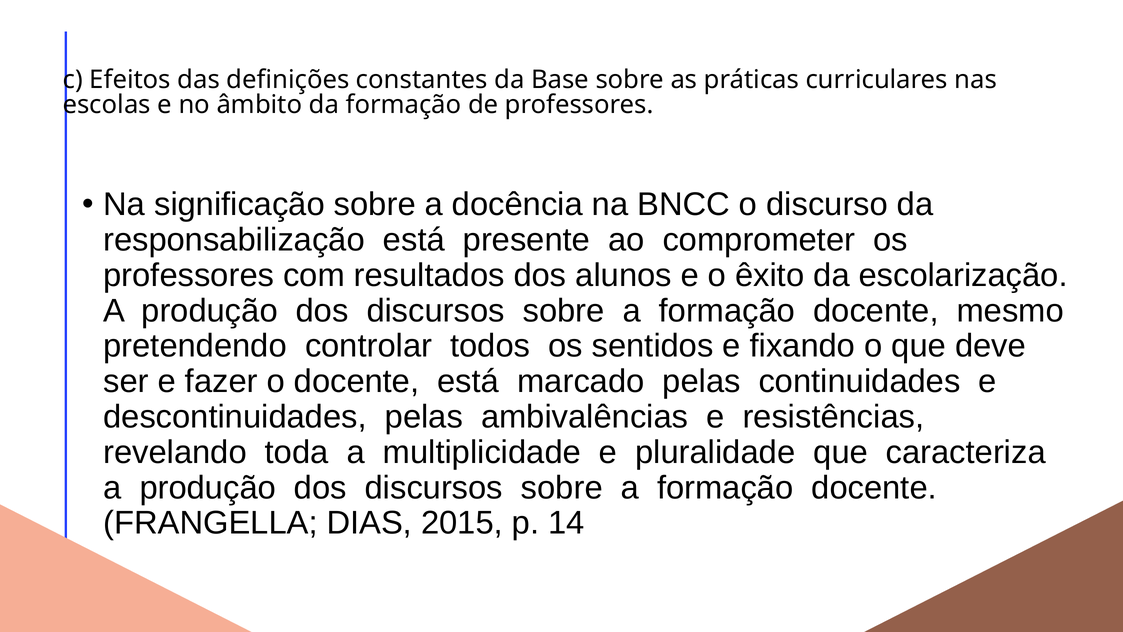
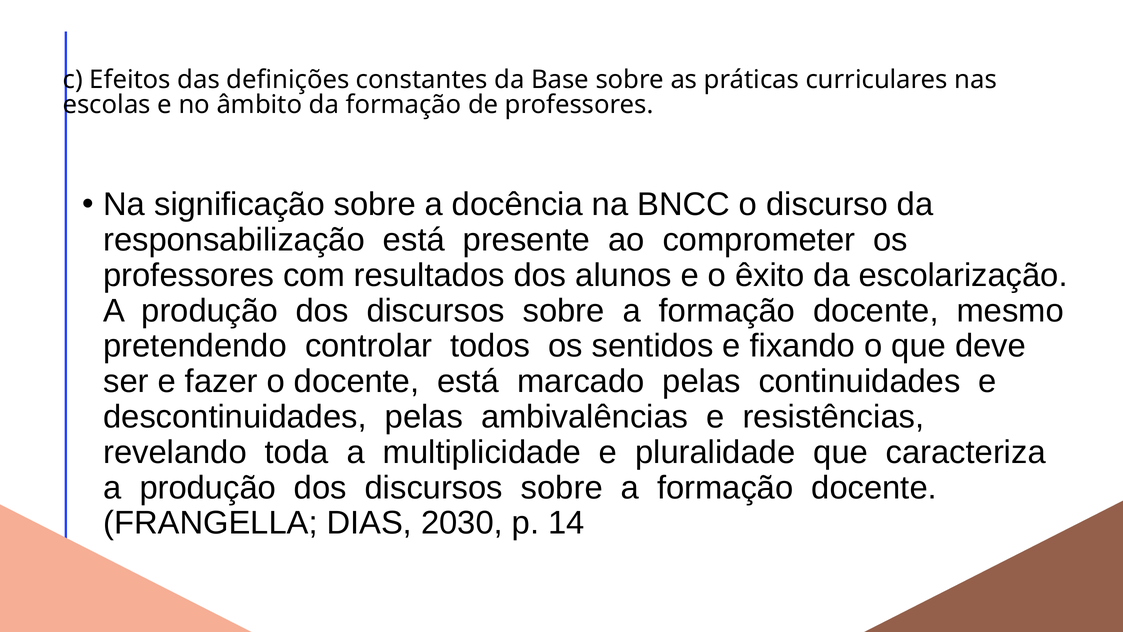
2015: 2015 -> 2030
